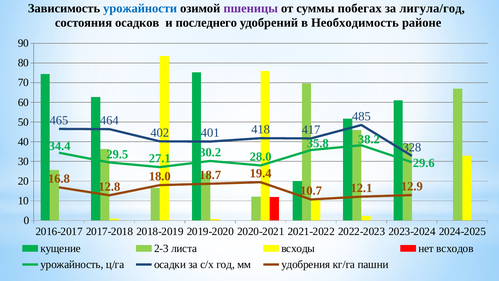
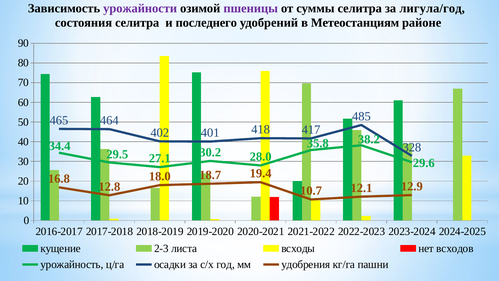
урожайности colour: blue -> purple
суммы побегах: побегах -> селитра
состояния осадков: осадков -> селитра
Необходимость: Необходимость -> Метеостанциям
